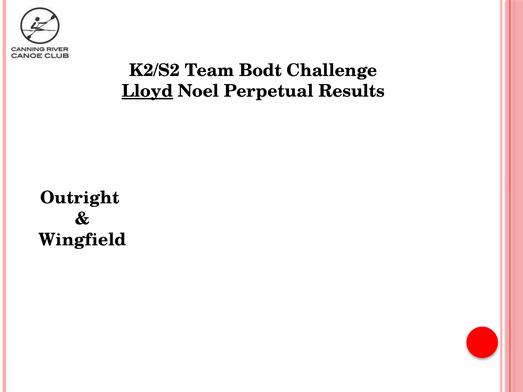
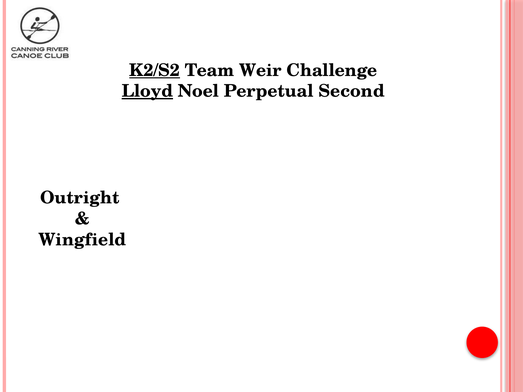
K2/S2 underline: none -> present
Bodt: Bodt -> Weir
Results: Results -> Second
